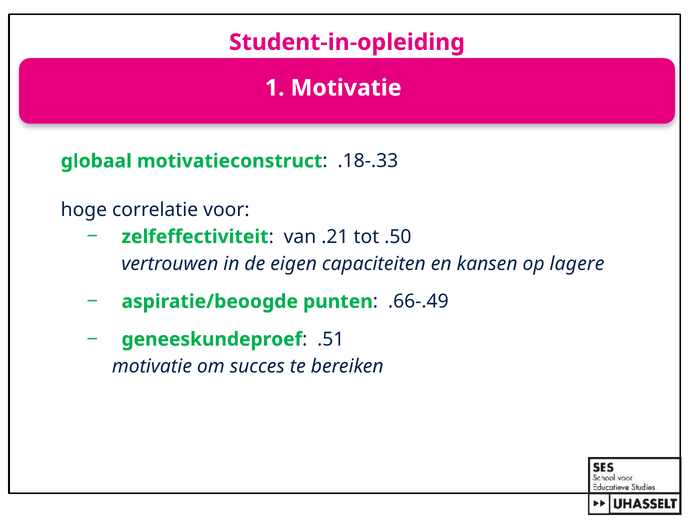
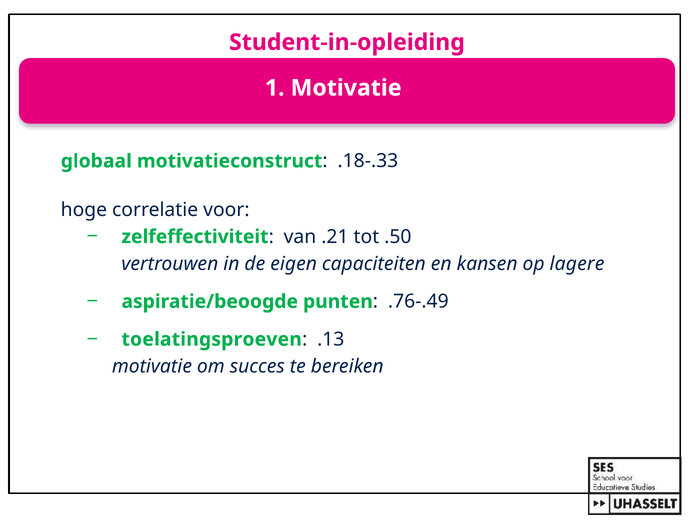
.66-.49: .66-.49 -> .76-.49
geneeskundeproef: geneeskundeproef -> toelatingsproeven
.51: .51 -> .13
